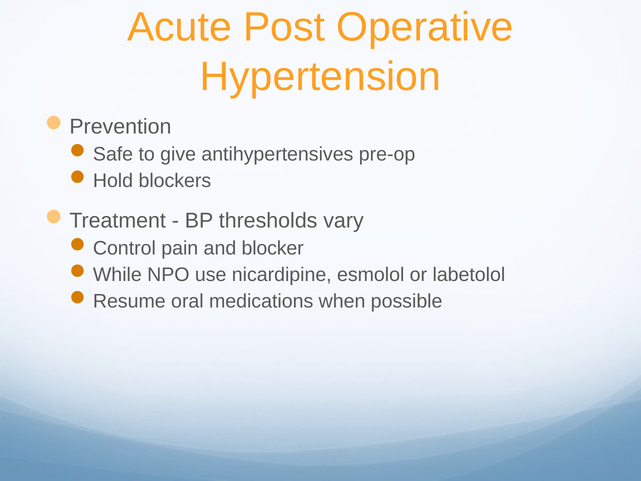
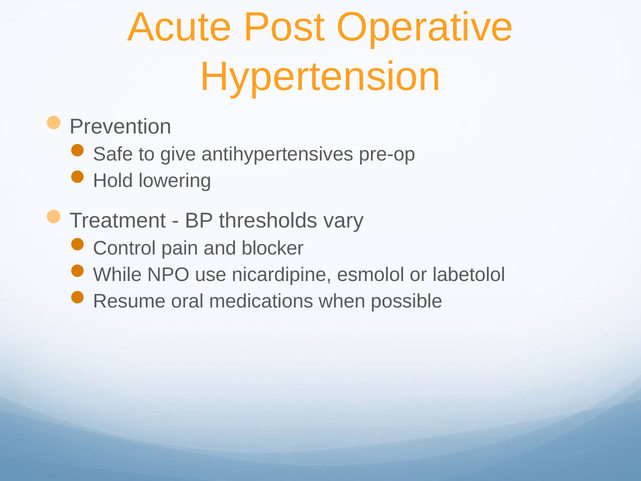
blockers: blockers -> lowering
